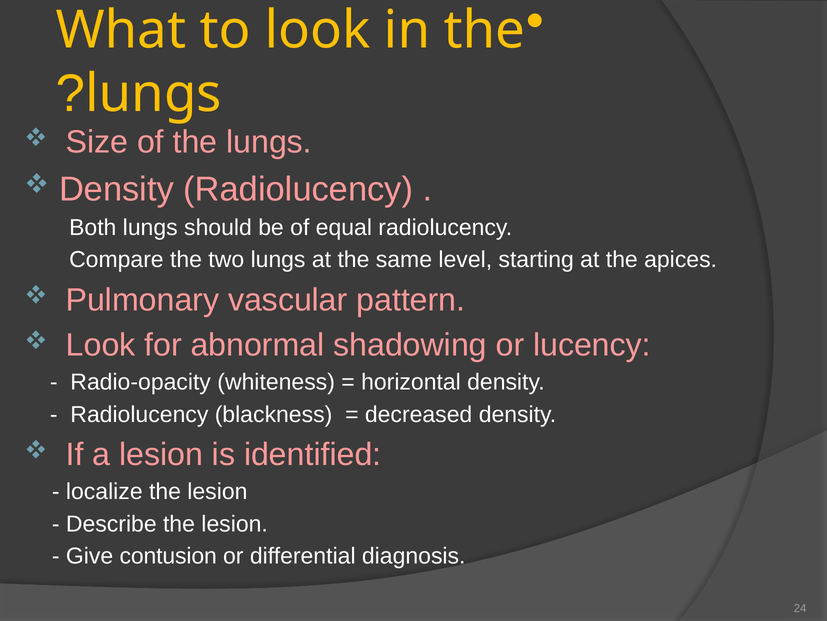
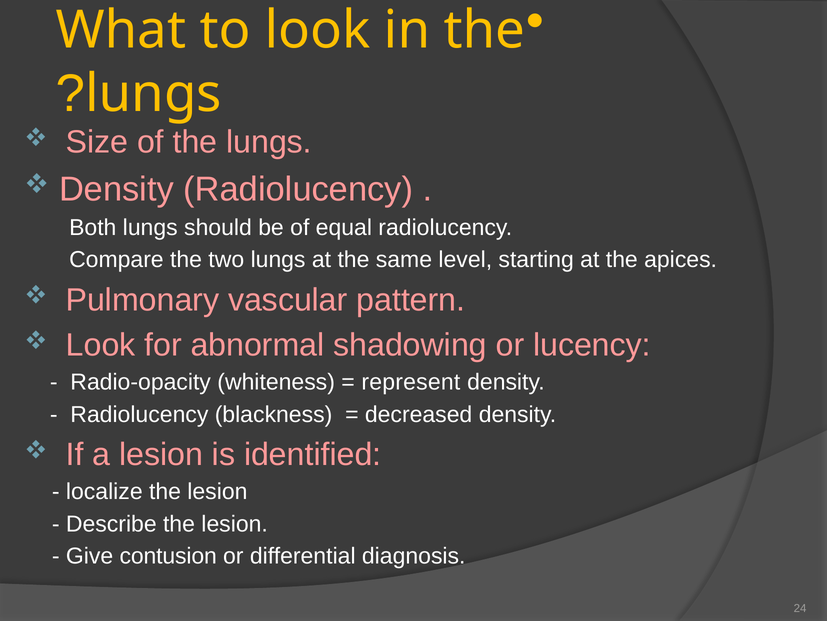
horizontal: horizontal -> represent
